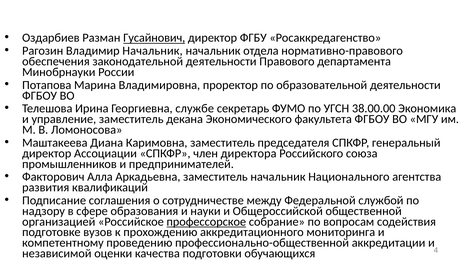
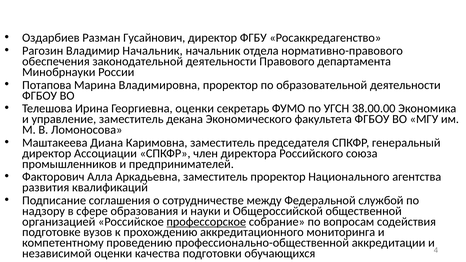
Гусайнович underline: present -> none
Георгиевна службе: службе -> оценки
заместитель начальник: начальник -> проректор
